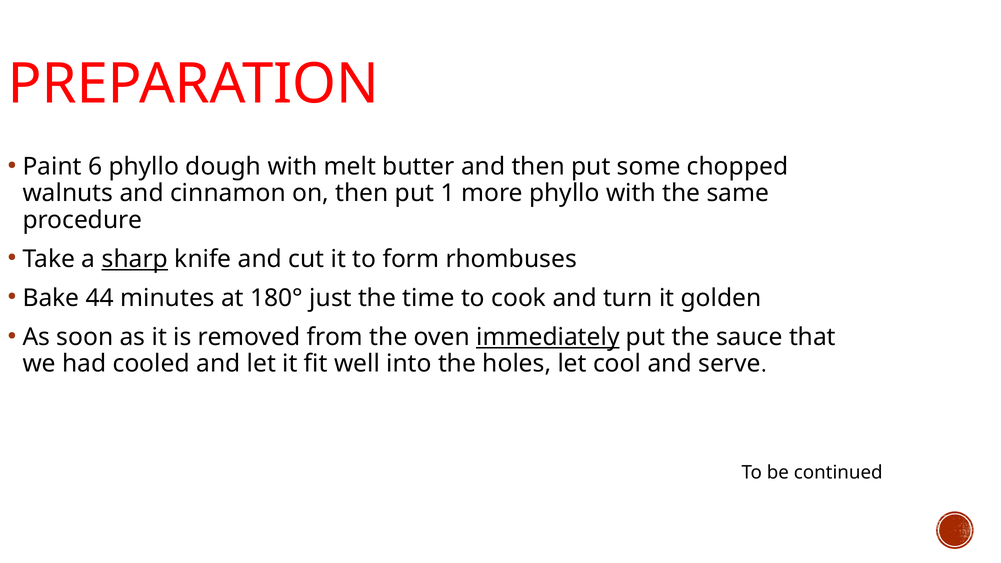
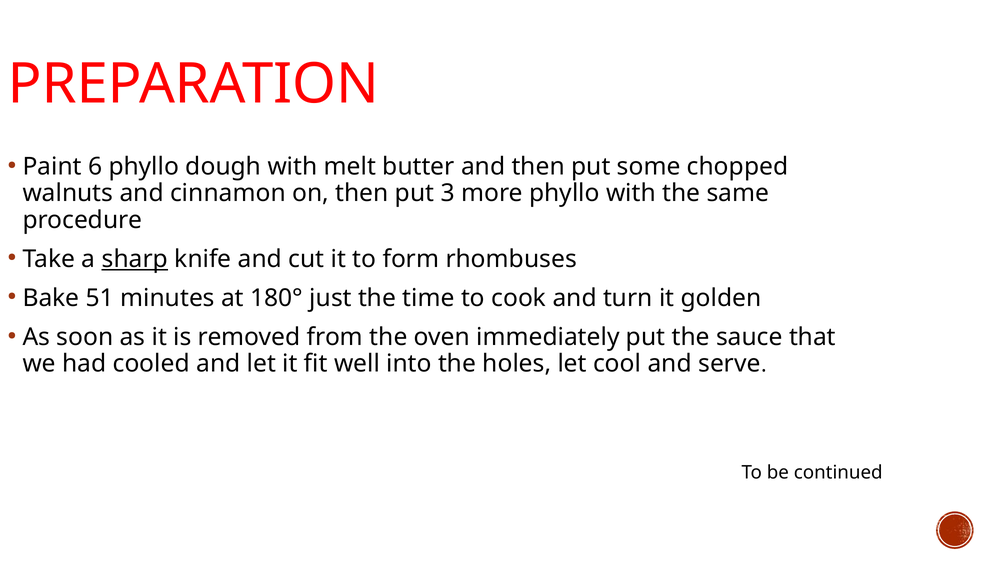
1: 1 -> 3
44: 44 -> 51
immediately underline: present -> none
